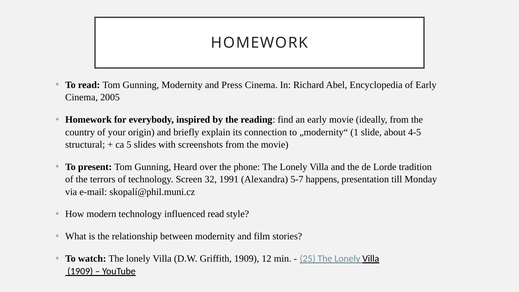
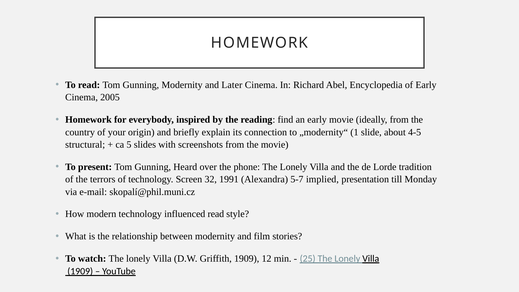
Press: Press -> Later
happens: happens -> implied
